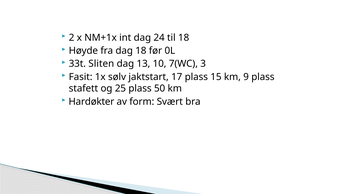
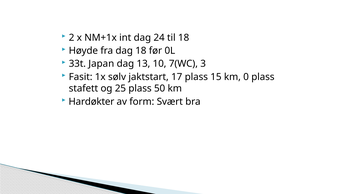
Sliten: Sliten -> Japan
9: 9 -> 0
